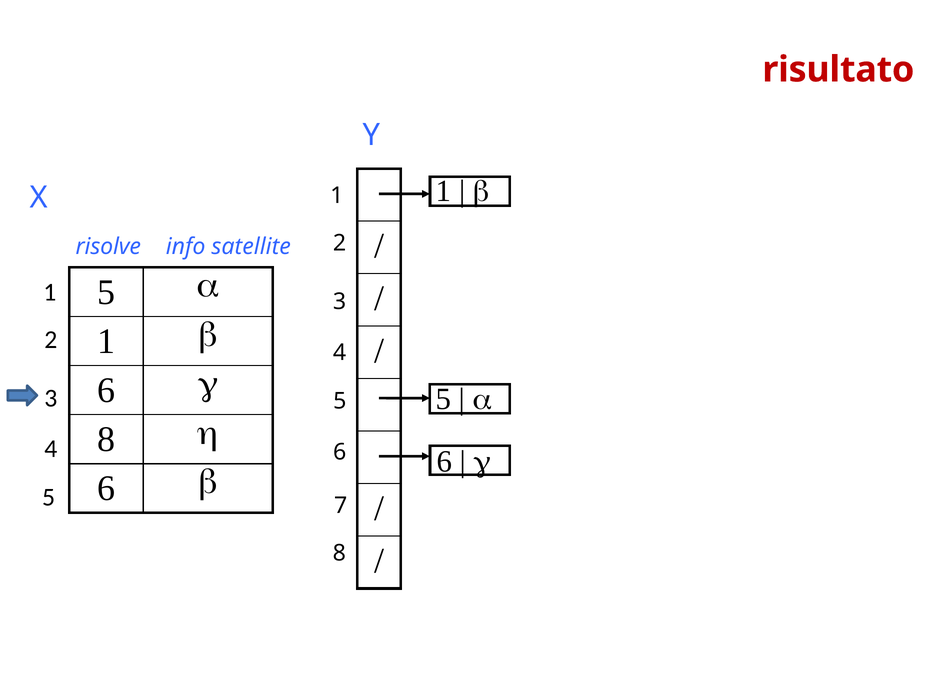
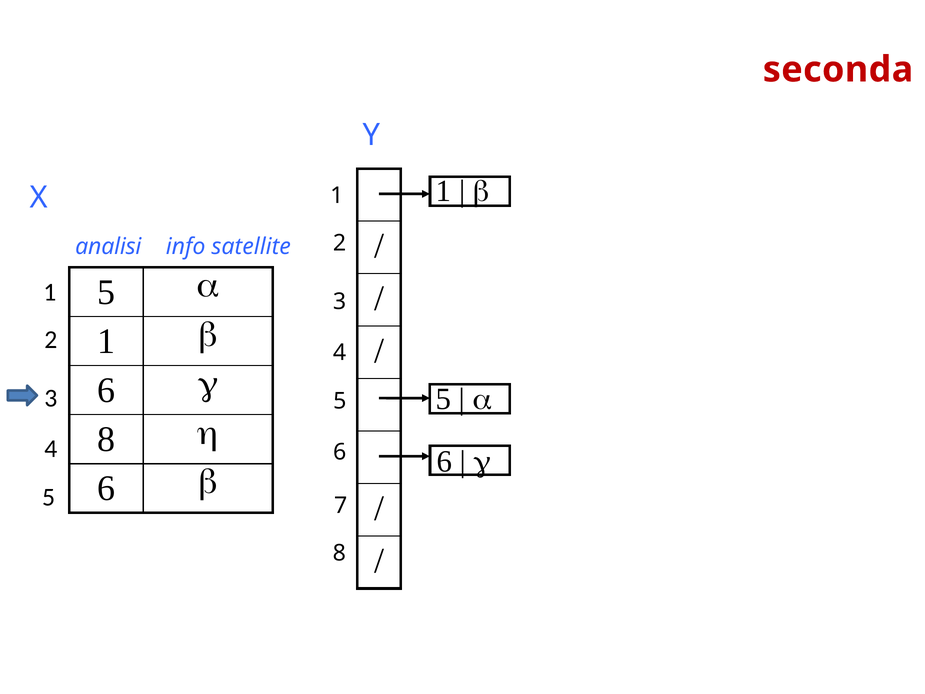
risultato: risultato -> seconda
risolve: risolve -> analisi
